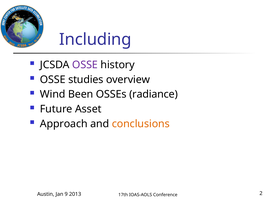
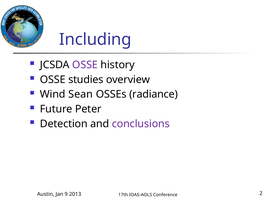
Been: Been -> Sean
Asset: Asset -> Peter
Approach: Approach -> Detection
conclusions colour: orange -> purple
